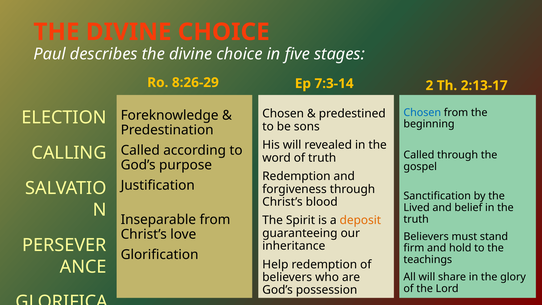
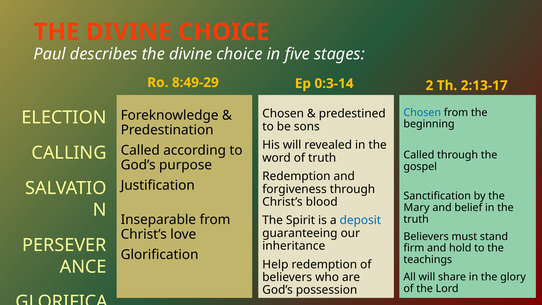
8:26-29: 8:26-29 -> 8:49-29
7:3-14: 7:3-14 -> 0:3-14
Lived: Lived -> Mary
deposit colour: orange -> blue
